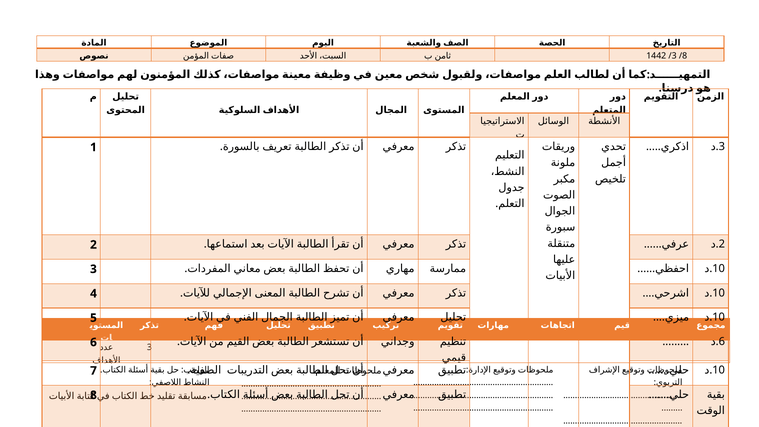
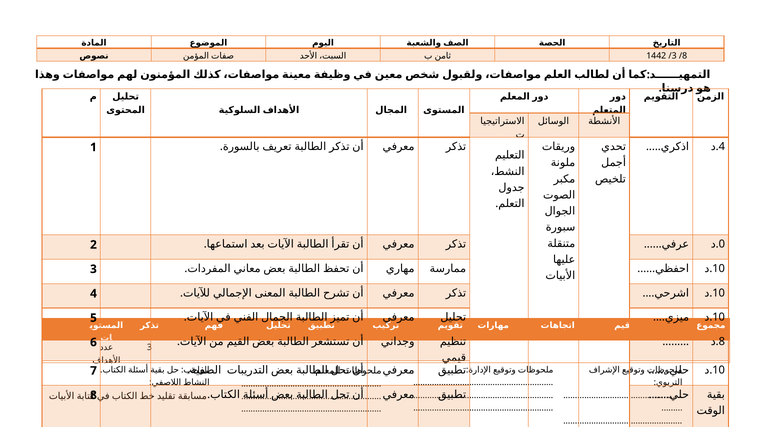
3 at (722, 147): 3 -> 4
2 at (722, 244): 2 -> 0
6 at (722, 342): 6 -> 8
